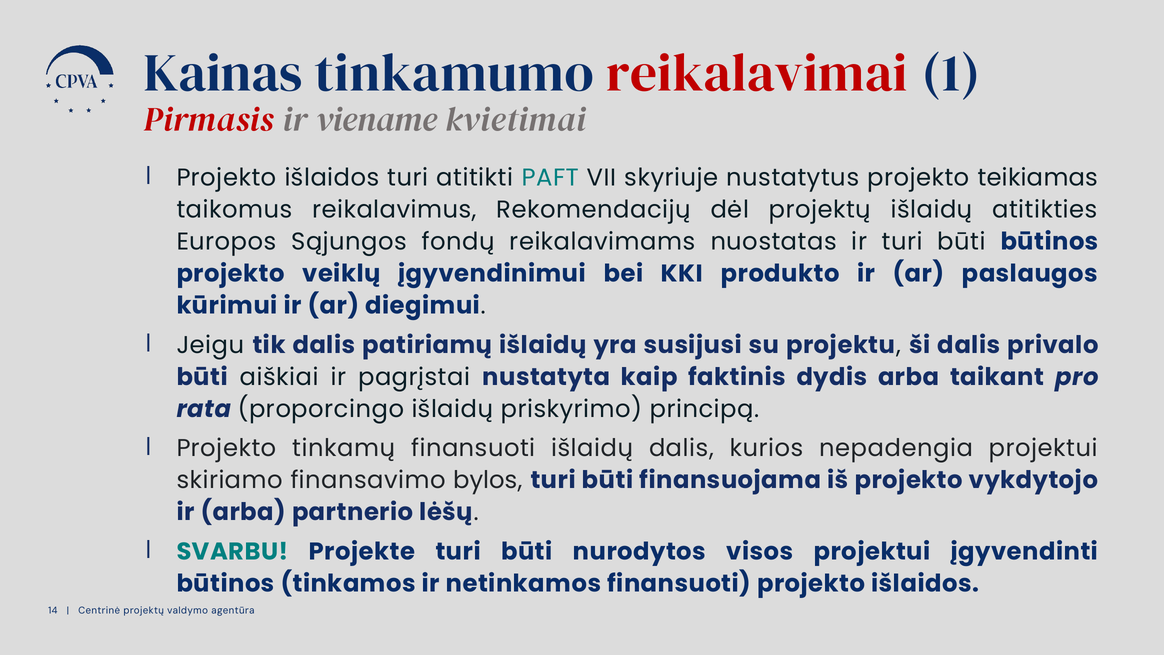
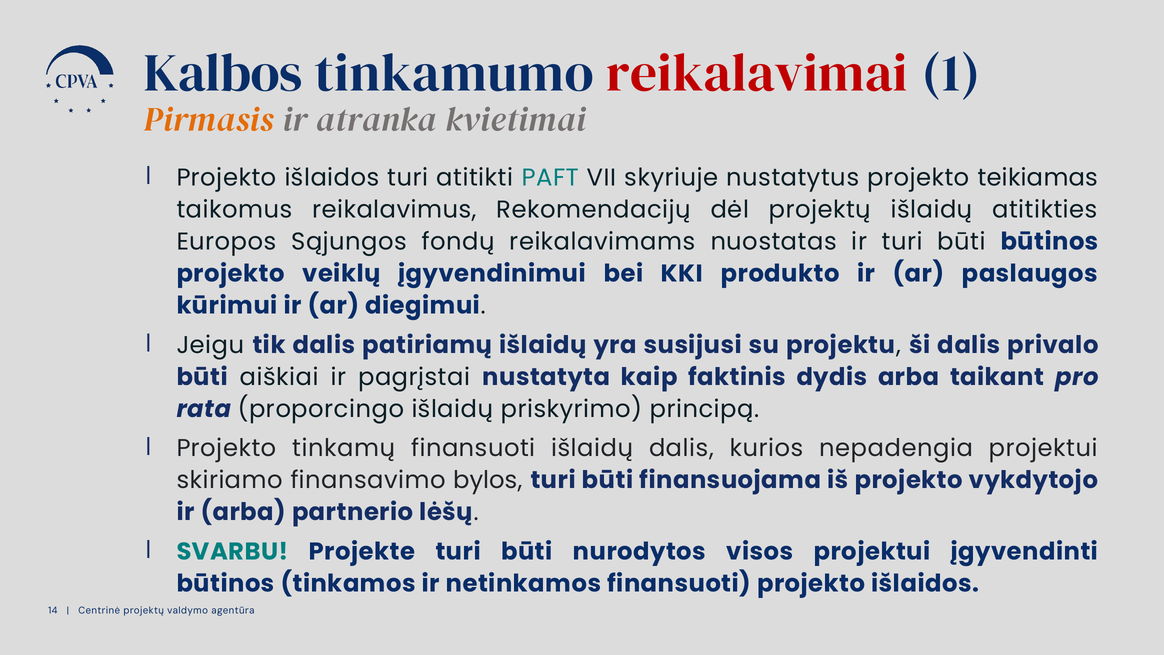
Kainas: Kainas -> Kalbos
Pirmasis colour: red -> orange
viename: viename -> atranka
